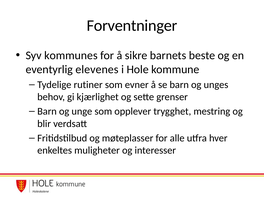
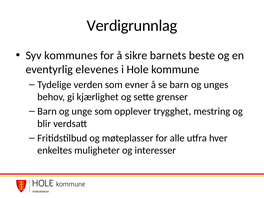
Forventninger: Forventninger -> Verdigrunnlag
rutiner: rutiner -> verden
